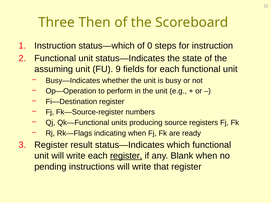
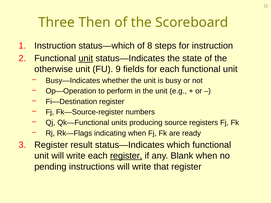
0: 0 -> 8
unit at (86, 58) underline: none -> present
assuming: assuming -> otherwise
